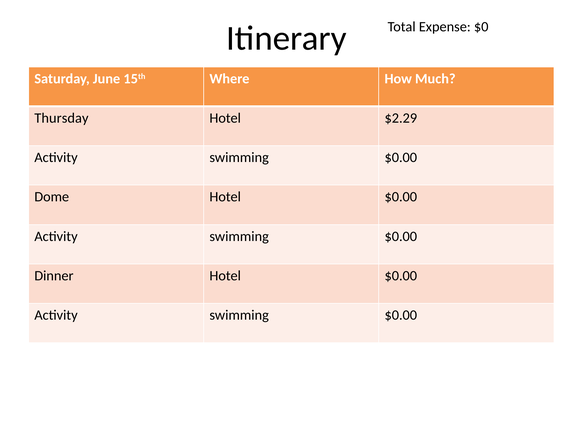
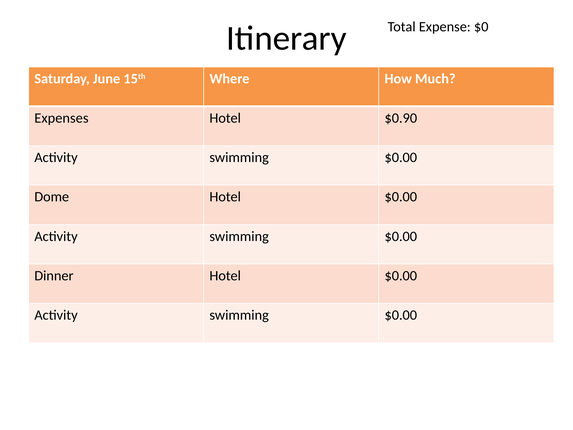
Thursday: Thursday -> Expenses
$2.29: $2.29 -> $0.90
